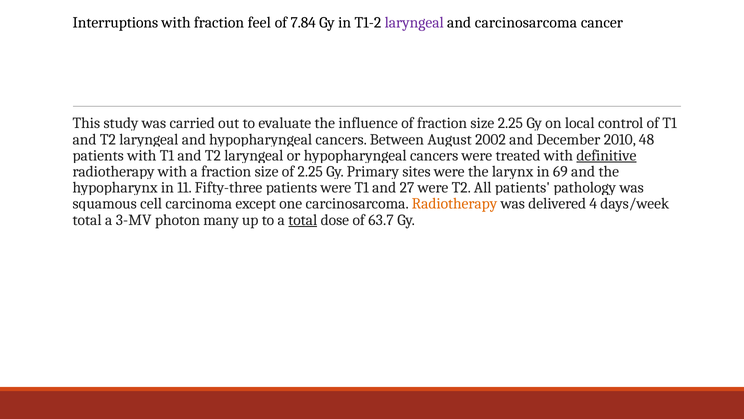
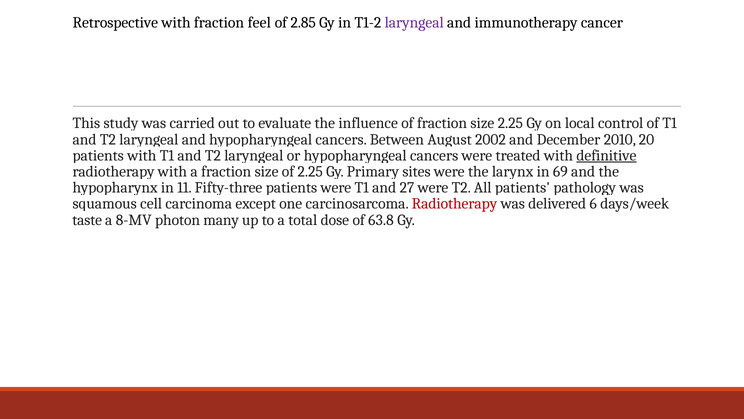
Interruptions: Interruptions -> Retrospective
7.84: 7.84 -> 2.85
and carcinosarcoma: carcinosarcoma -> immunotherapy
48: 48 -> 20
Radiotherapy at (454, 204) colour: orange -> red
4: 4 -> 6
total at (87, 220): total -> taste
3-MV: 3-MV -> 8-MV
total at (303, 220) underline: present -> none
63.7: 63.7 -> 63.8
